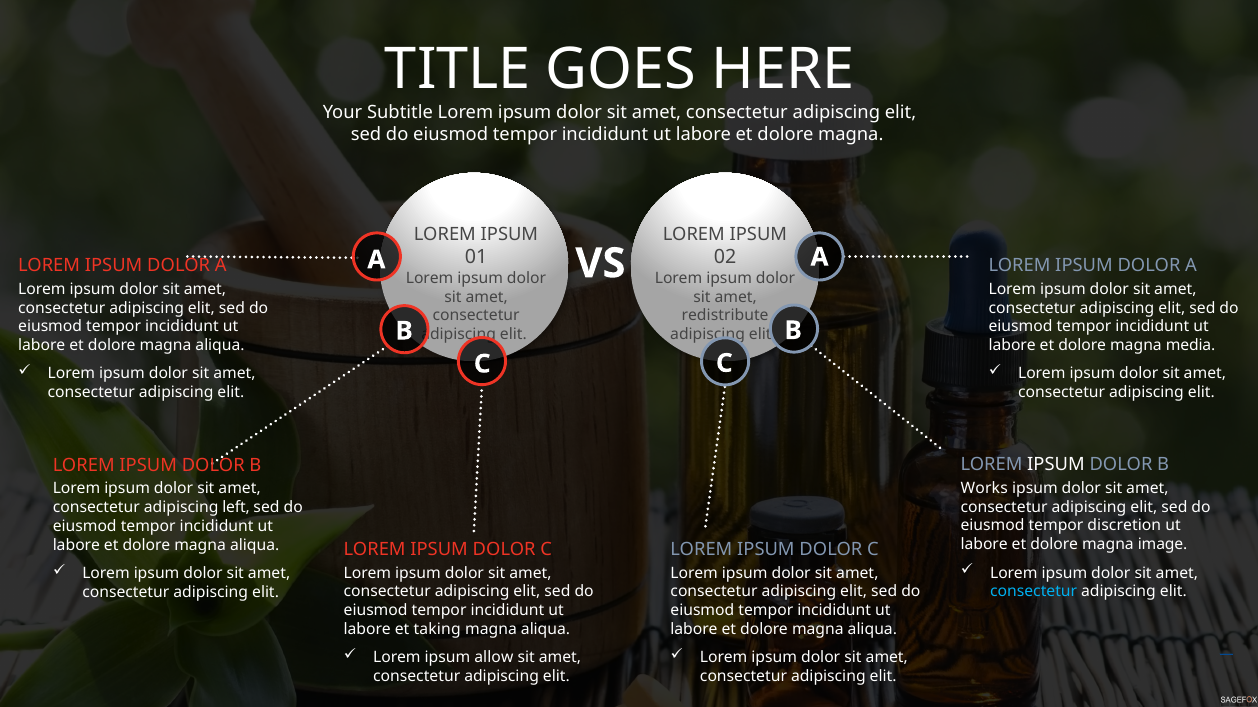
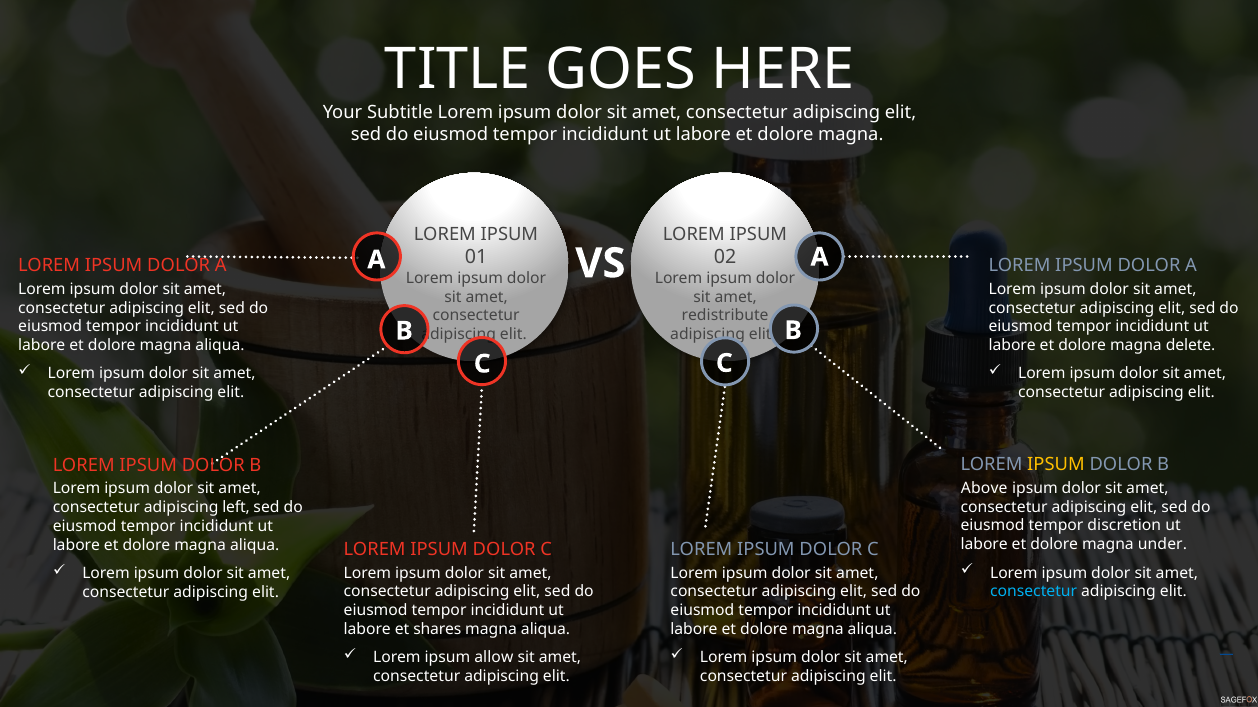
media: media -> delete
IPSUM at (1056, 465) colour: white -> yellow
Works: Works -> Above
image: image -> under
taking: taking -> shares
